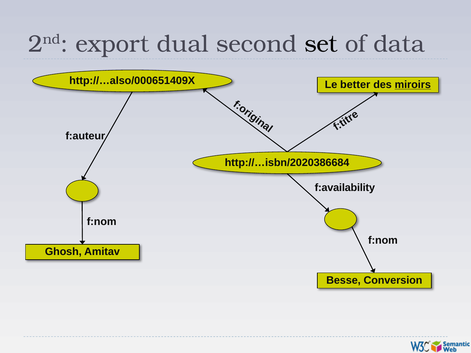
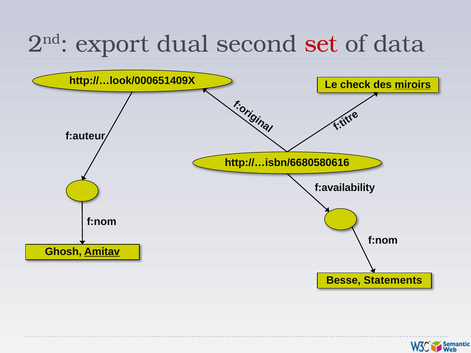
set colour: black -> red
http://…also/000651409X: http://…also/000651409X -> http://…look/000651409X
better: better -> check
http://…isbn/2020386684: http://…isbn/2020386684 -> http://…isbn/6680580616
Amitav underline: none -> present
Conversion: Conversion -> Statements
